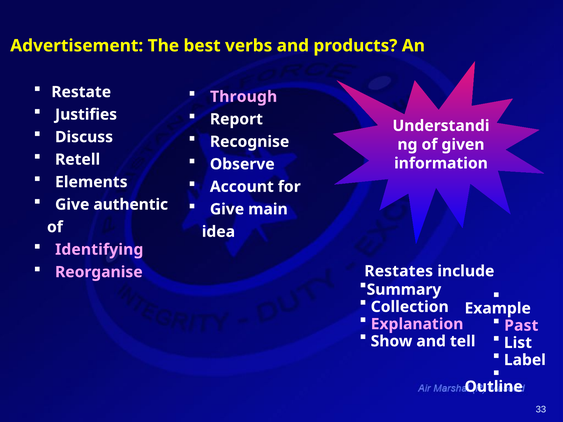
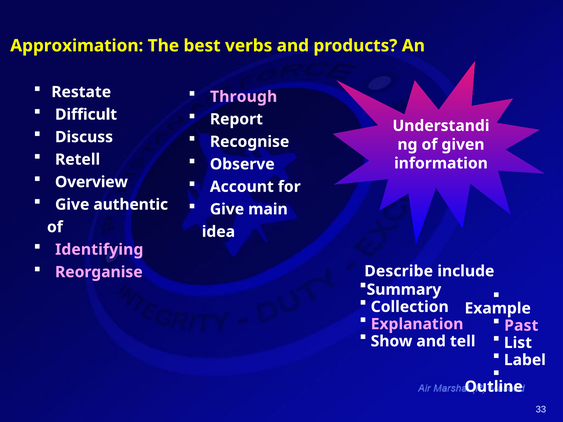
Advertisement: Advertisement -> Approximation
Justifies: Justifies -> Difficult
Elements: Elements -> Overview
Restates: Restates -> Describe
